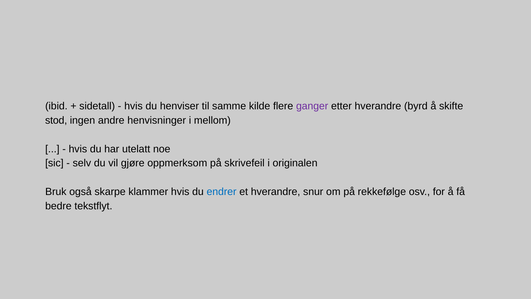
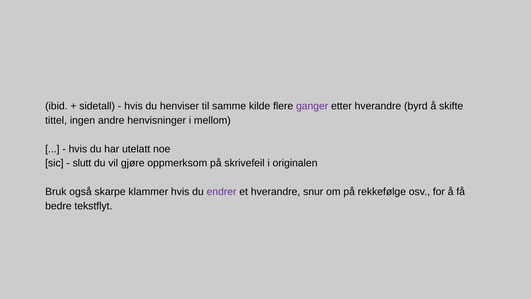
stod: stod -> tittel
selv: selv -> slutt
endrer colour: blue -> purple
